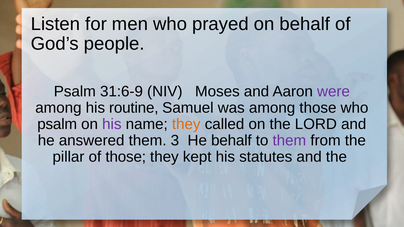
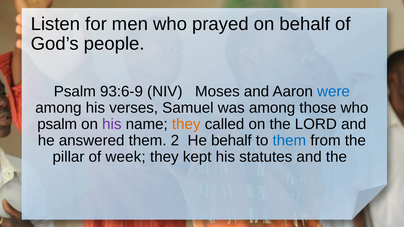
31:6-9: 31:6-9 -> 93:6-9
were colour: purple -> blue
routine: routine -> verses
3: 3 -> 2
them at (289, 141) colour: purple -> blue
of those: those -> week
